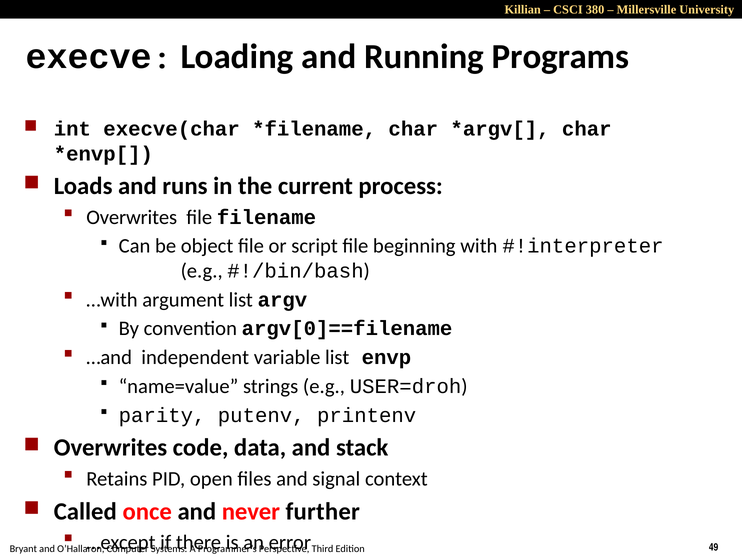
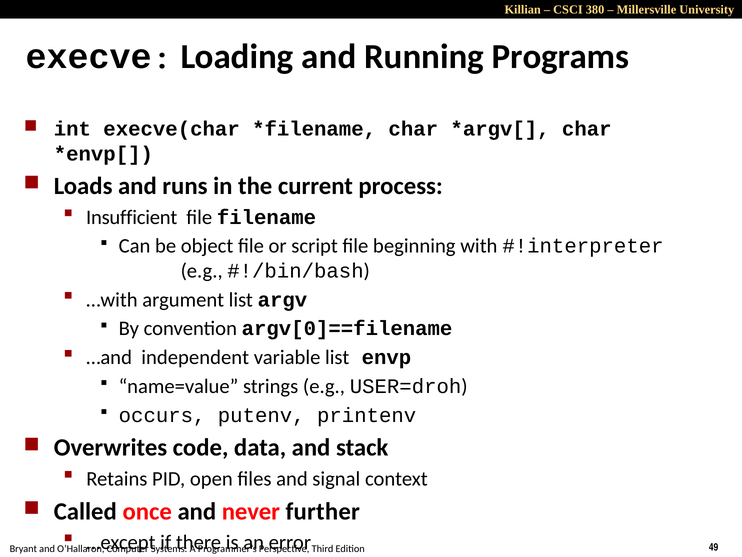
Overwrites at (132, 217): Overwrites -> Insufficient
parity: parity -> occurs
